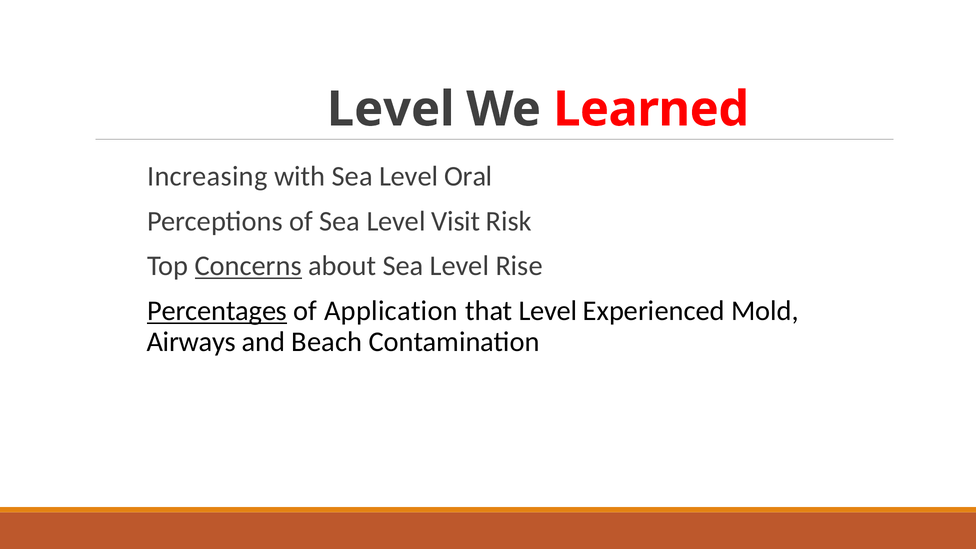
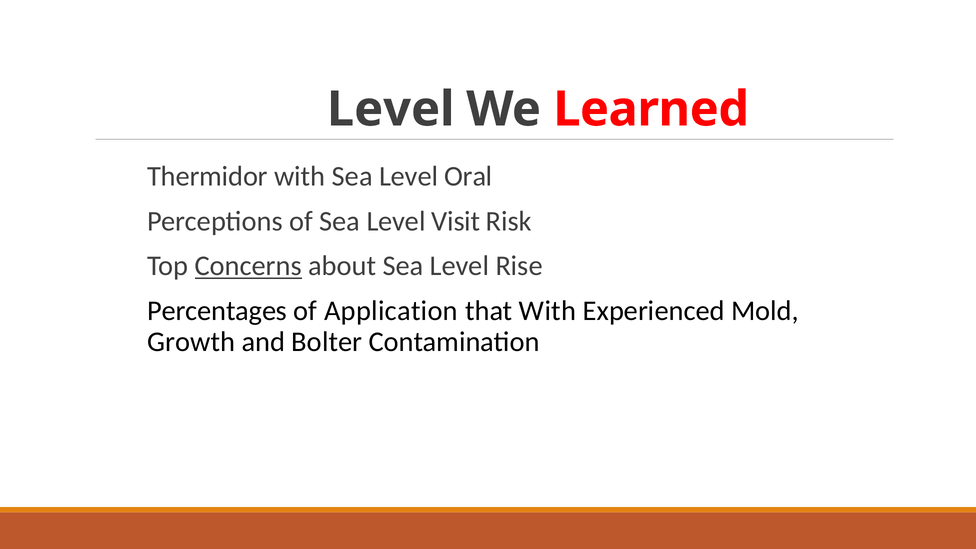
Increasing: Increasing -> Thermidor
Percentages underline: present -> none
that Level: Level -> With
Airways: Airways -> Growth
Beach: Beach -> Bolter
